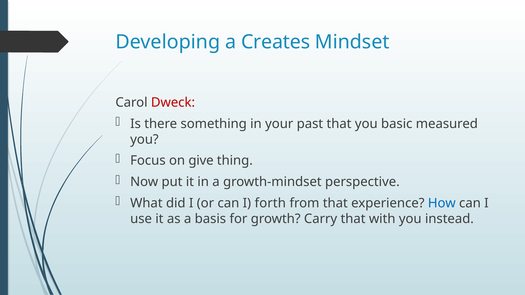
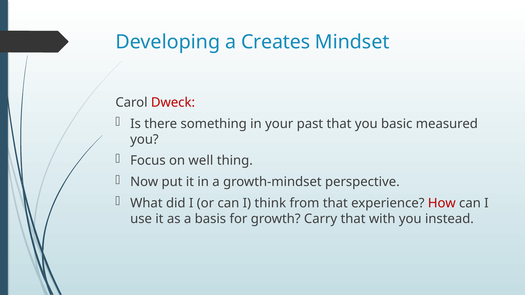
give: give -> well
forth: forth -> think
How colour: blue -> red
